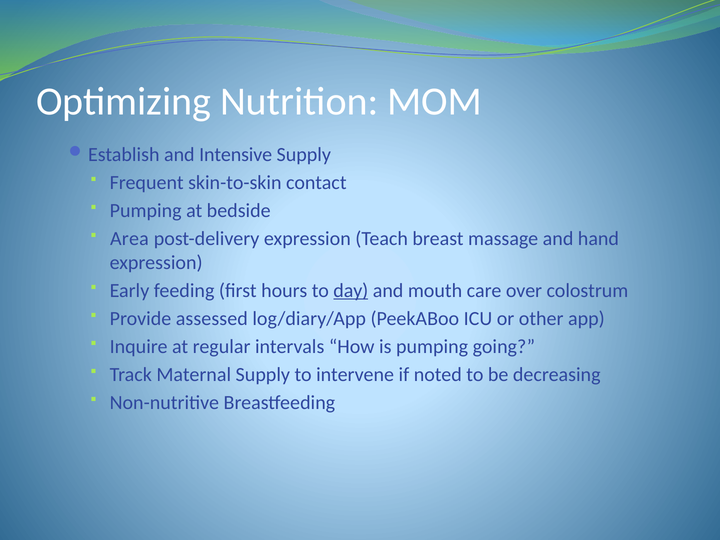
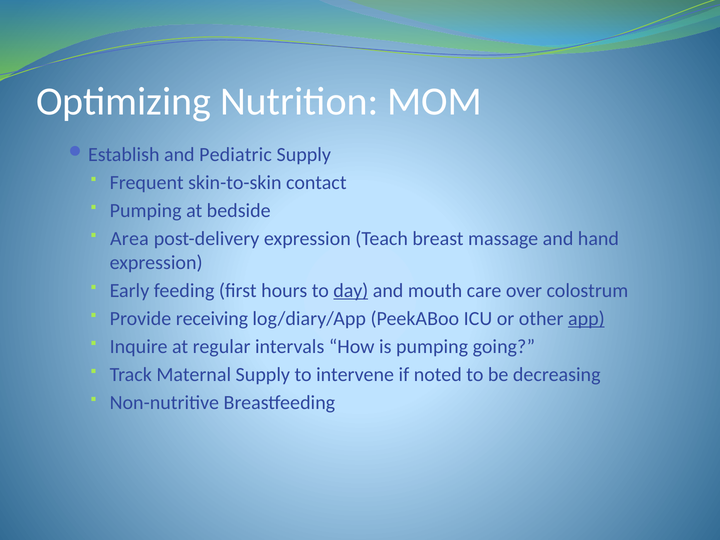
Intensive: Intensive -> Pediatric
assessed: assessed -> receiving
app underline: none -> present
